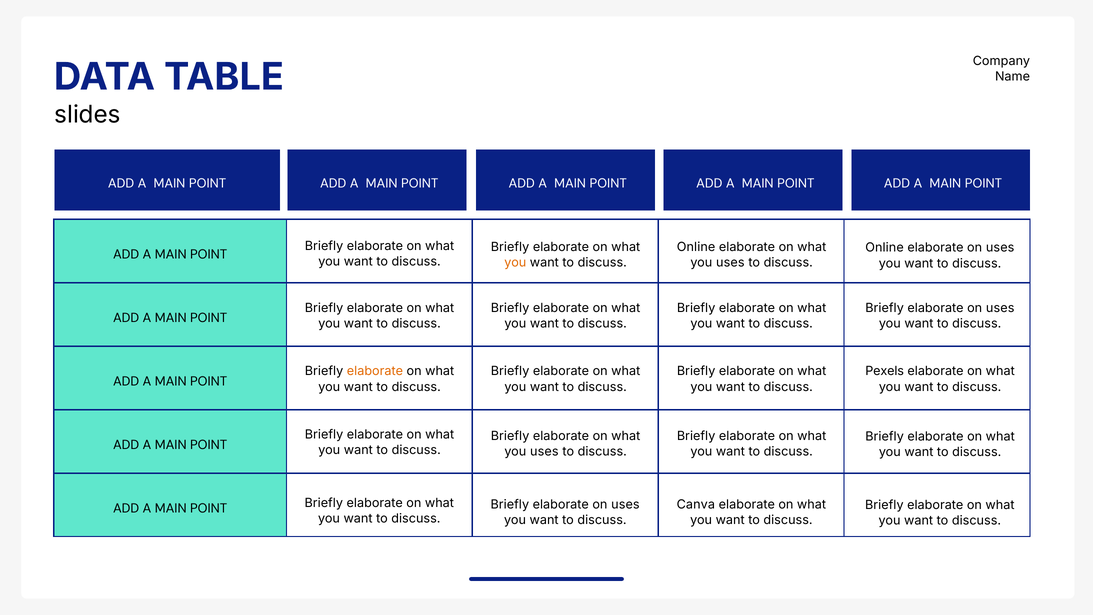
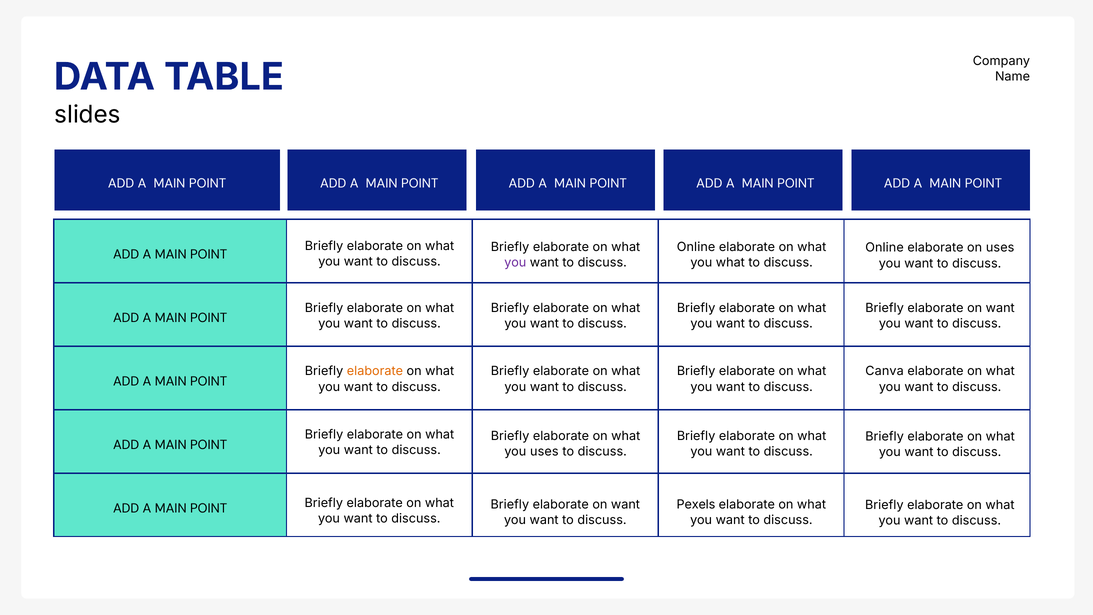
you at (515, 263) colour: orange -> purple
uses at (730, 263): uses -> what
uses at (1000, 308): uses -> want
Pexels: Pexels -> Canva
uses at (625, 504): uses -> want
Canva: Canva -> Pexels
